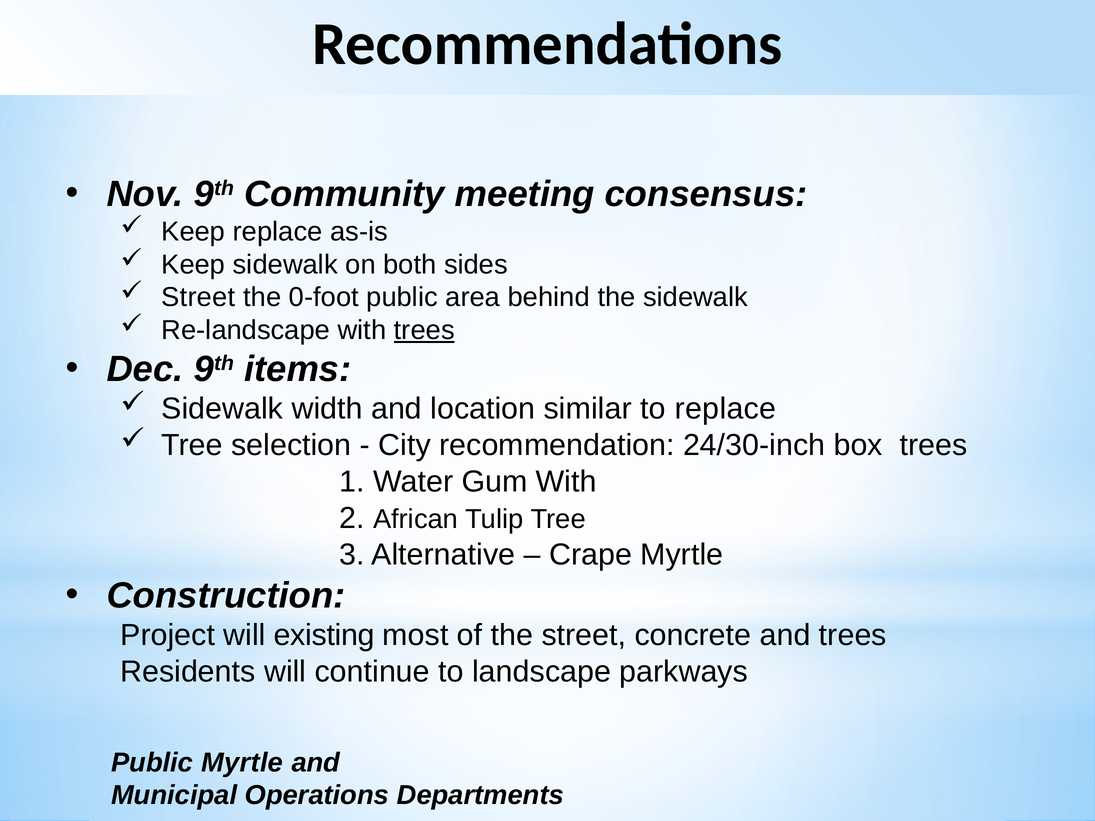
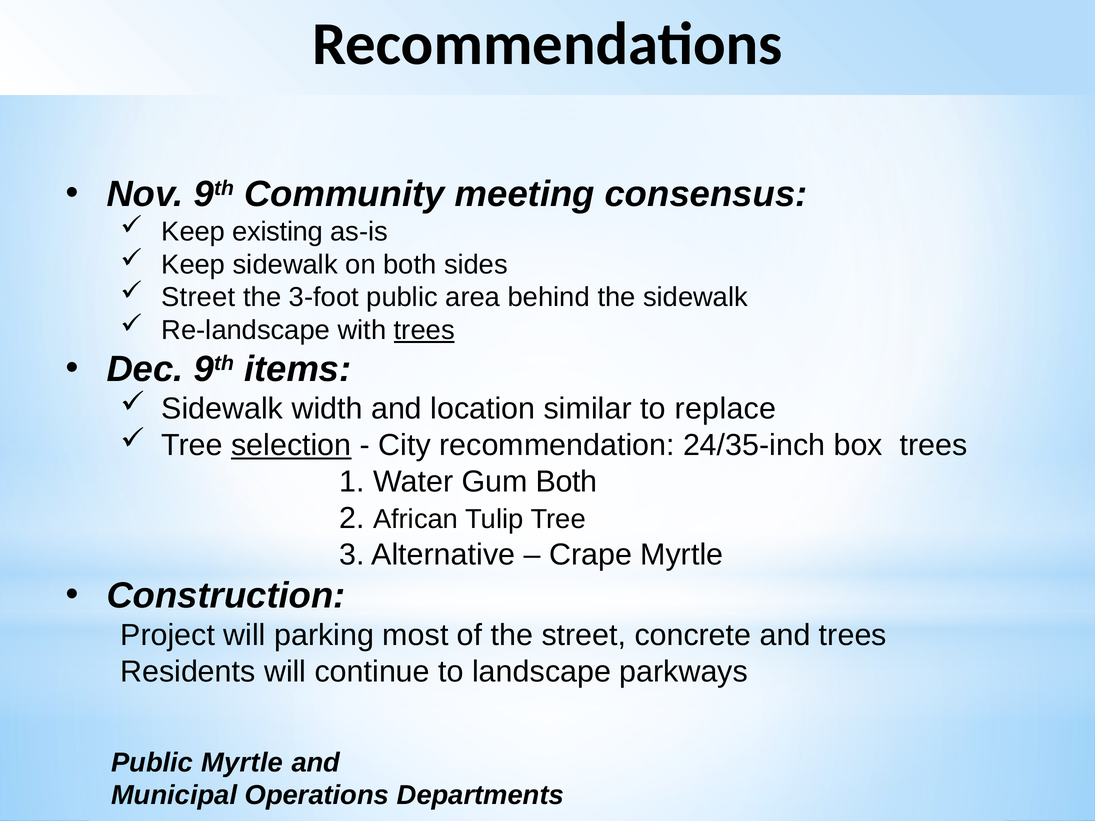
Keep replace: replace -> existing
0-foot: 0-foot -> 3-foot
selection underline: none -> present
24/30-inch: 24/30-inch -> 24/35-inch
Gum With: With -> Both
existing: existing -> parking
